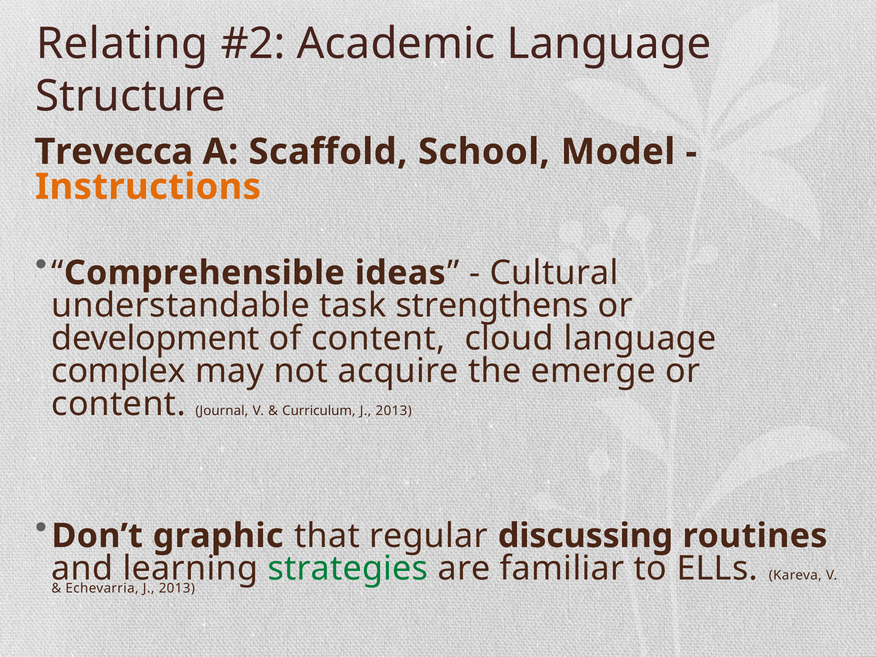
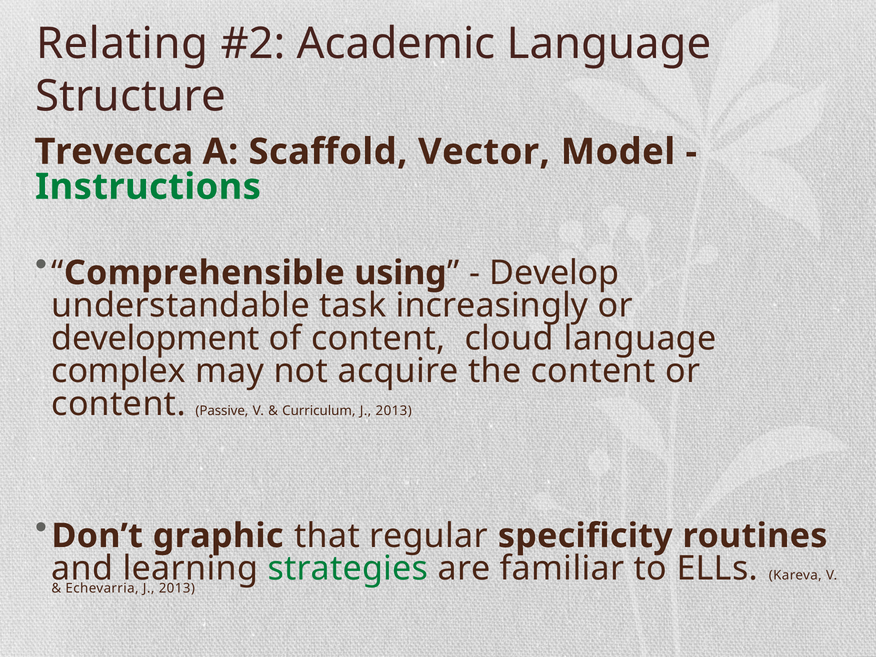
School: School -> Vector
Instructions colour: orange -> green
ideas: ideas -> using
Cultural: Cultural -> Develop
strengthens: strengthens -> increasingly
the emerge: emerge -> content
Journal: Journal -> Passive
discussing: discussing -> specificity
